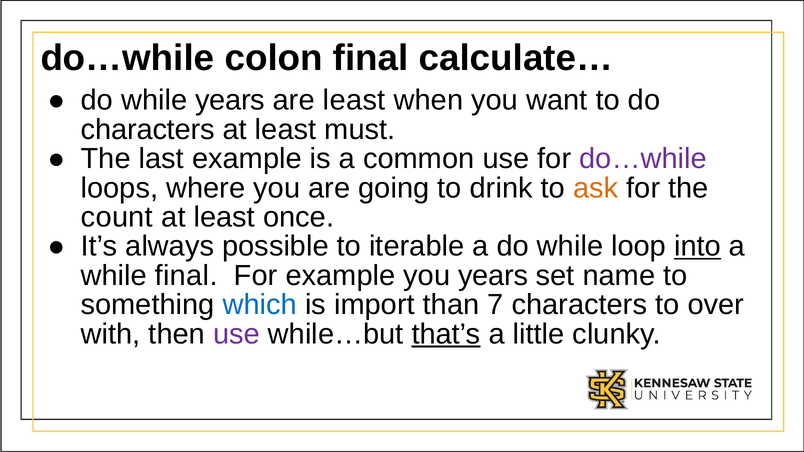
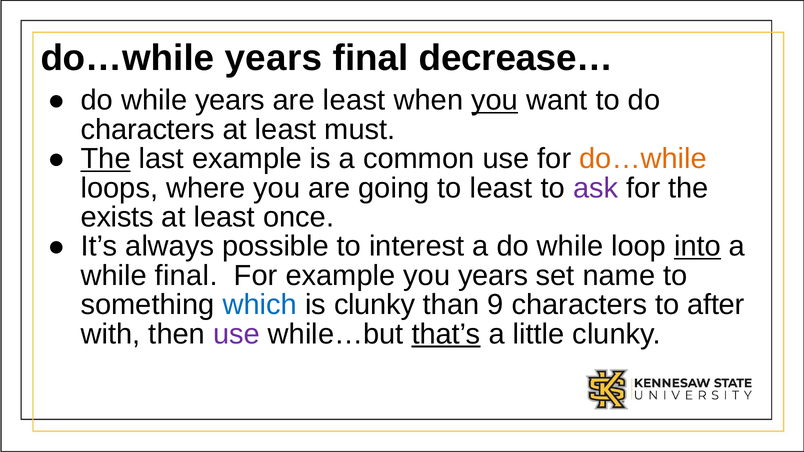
do…while colon: colon -> years
calculate…: calculate… -> decrease…
you at (495, 100) underline: none -> present
The at (106, 159) underline: none -> present
do…while at (643, 159) colour: purple -> orange
to drink: drink -> least
ask colour: orange -> purple
count: count -> exists
iterable: iterable -> interest
is import: import -> clunky
7: 7 -> 9
over: over -> after
